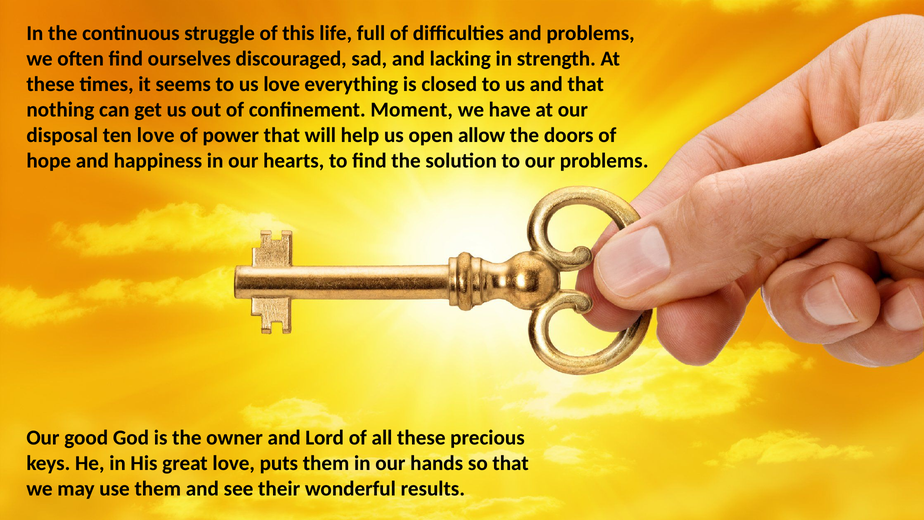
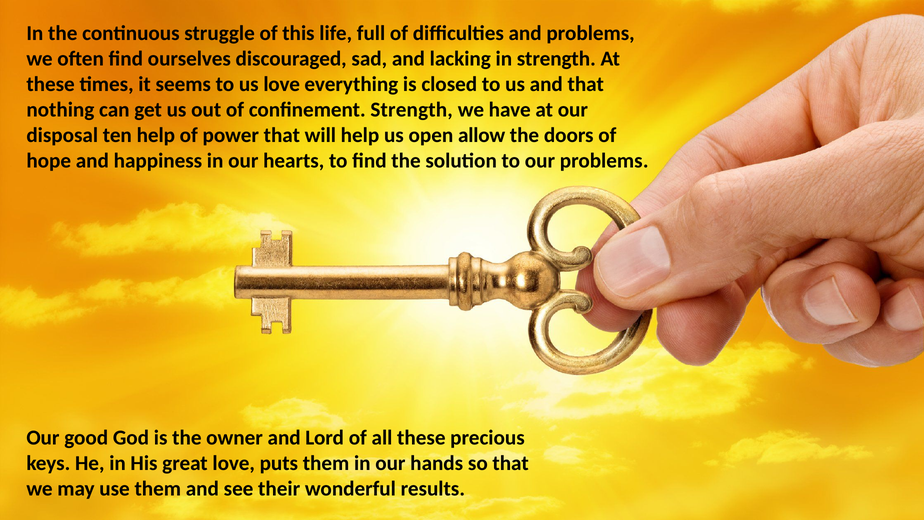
confinement Moment: Moment -> Strength
ten love: love -> help
